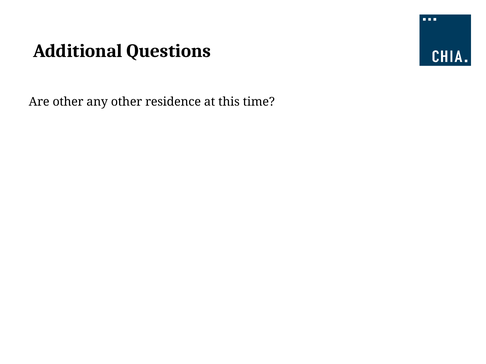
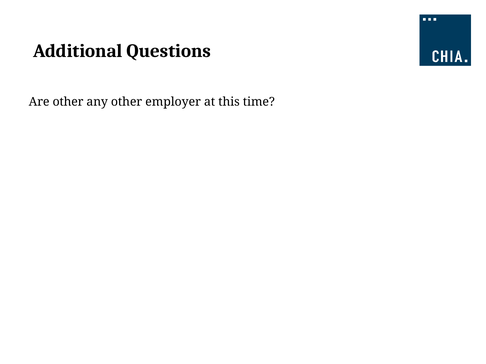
residence: residence -> employer
